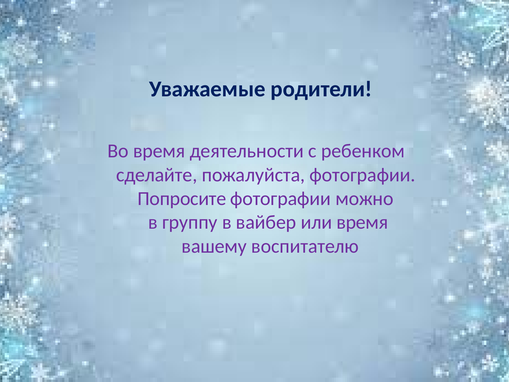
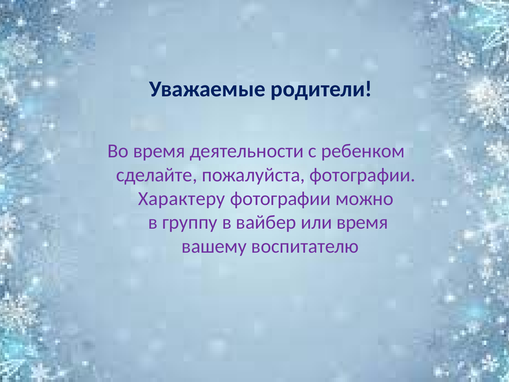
Попросите: Попросите -> Характеру
